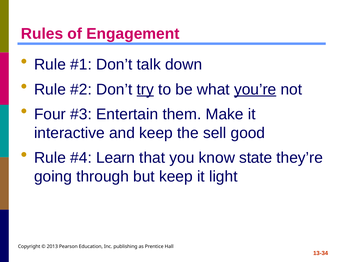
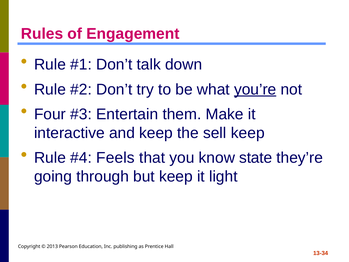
try underline: present -> none
sell good: good -> keep
Learn: Learn -> Feels
